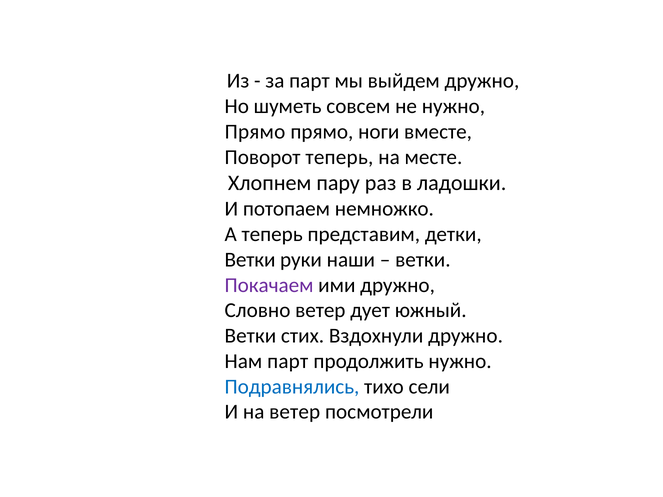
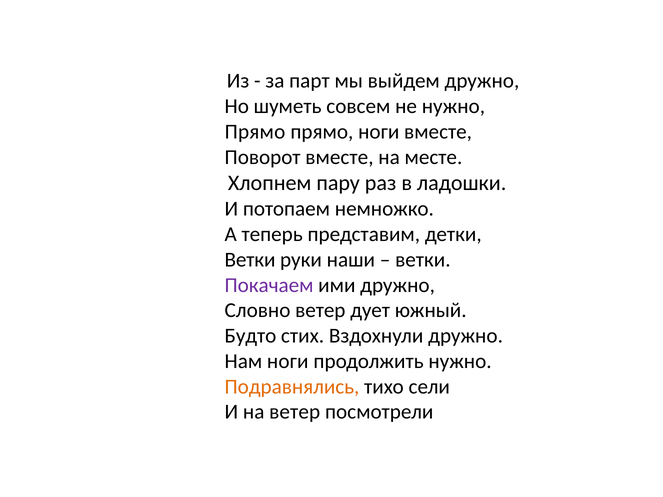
Поворот теперь: теперь -> вместе
Ветки at (250, 336): Ветки -> Будто
Нам парт: парт -> ноги
Подравнялись colour: blue -> orange
